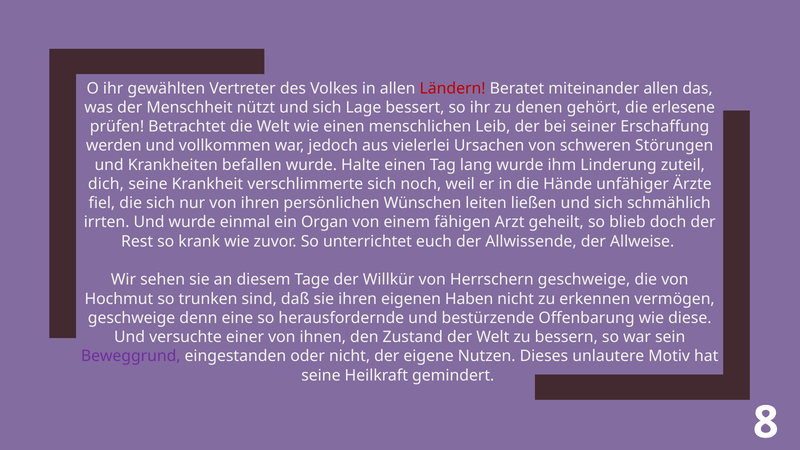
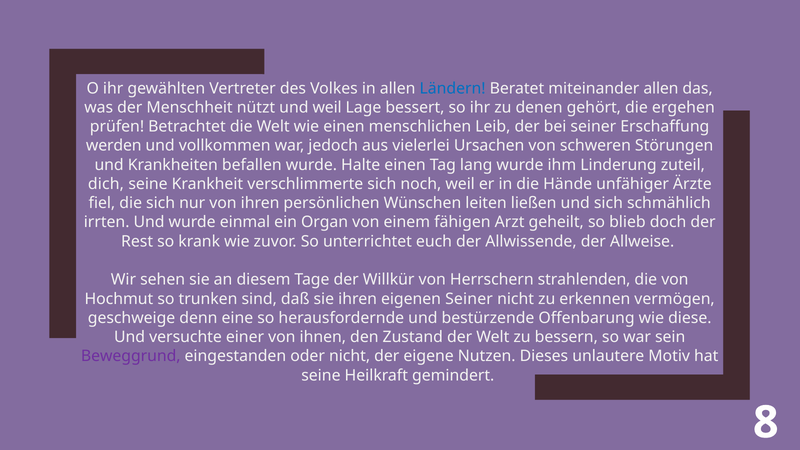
Ländern colour: red -> blue
nützt und sich: sich -> weil
erlesene: erlesene -> ergehen
Herrschern geschweige: geschweige -> strahlenden
eigenen Haben: Haben -> Seiner
